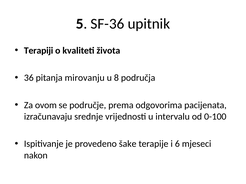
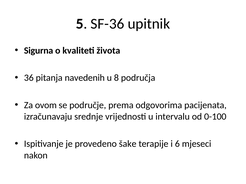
Terapiji: Terapiji -> Sigurna
mirovanju: mirovanju -> navedenih
